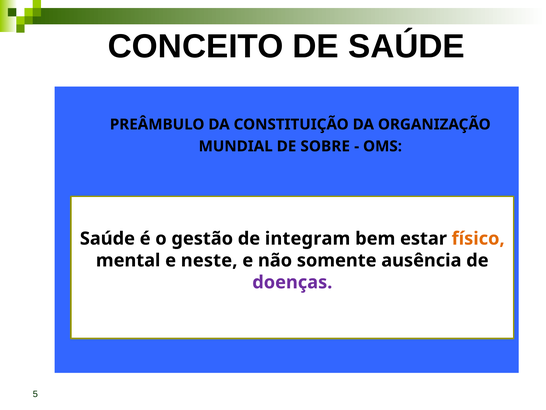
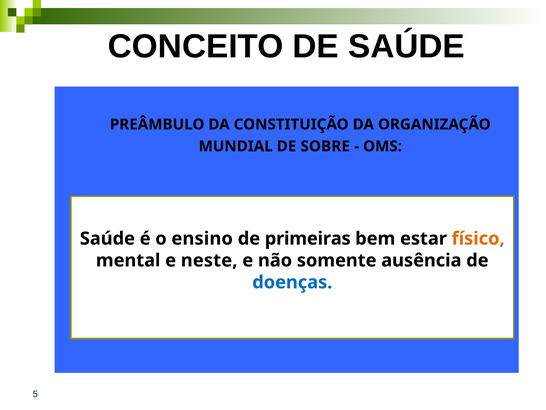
gestão: gestão -> ensino
integram: integram -> primeiras
doenças colour: purple -> blue
